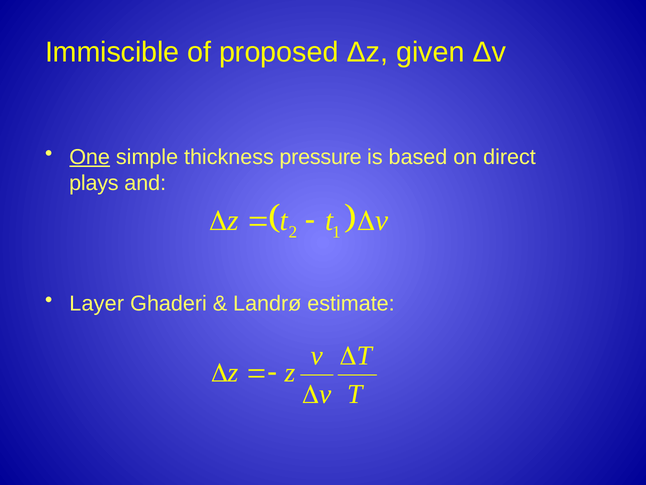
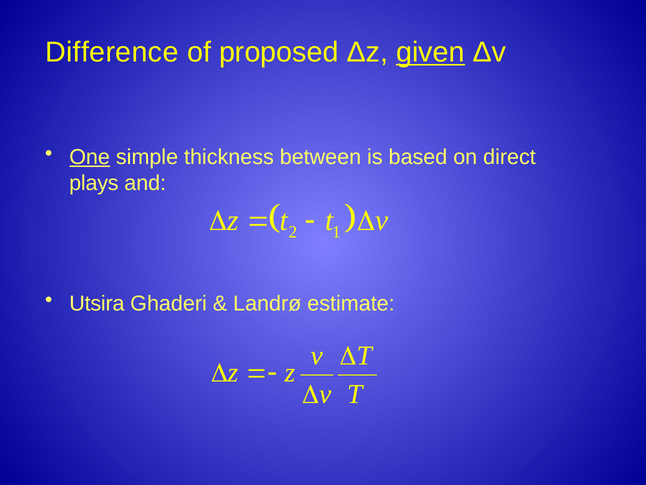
Immiscible: Immiscible -> Difference
given underline: none -> present
pressure: pressure -> between
Layer: Layer -> Utsira
